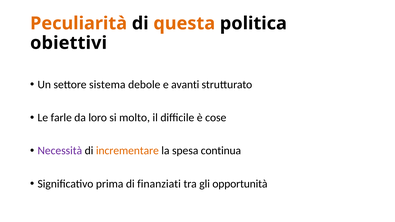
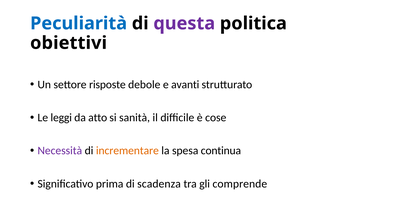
Peculiarità colour: orange -> blue
questa colour: orange -> purple
sistema: sistema -> risposte
farle: farle -> leggi
loro: loro -> atto
molto: molto -> sanità
finanziati: finanziati -> scadenza
opportunità: opportunità -> comprende
